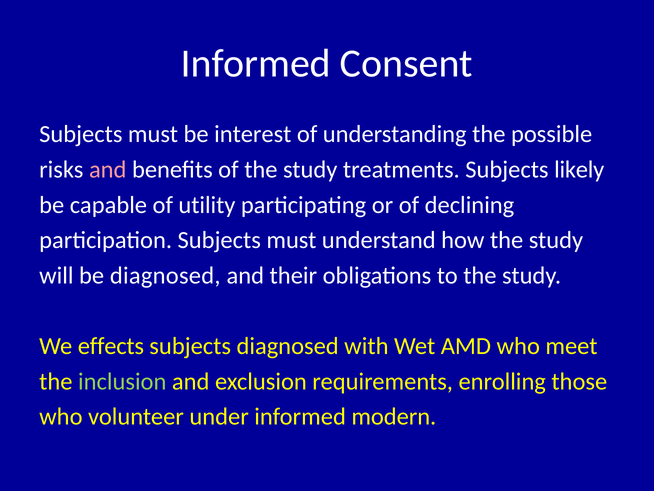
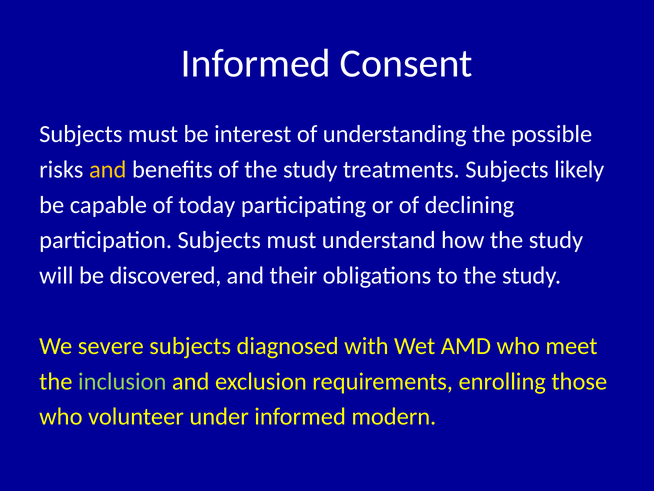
and at (108, 169) colour: pink -> yellow
utility: utility -> today
be diagnosed: diagnosed -> discovered
effects: effects -> severe
